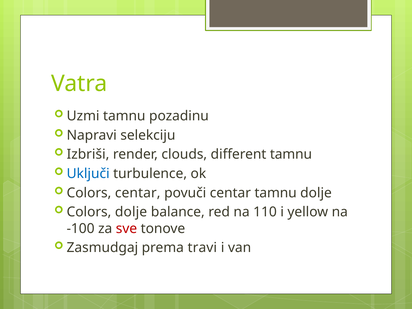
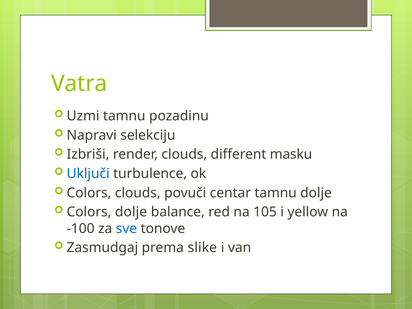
different tamnu: tamnu -> masku
Colors centar: centar -> clouds
110: 110 -> 105
sve colour: red -> blue
travi: travi -> slike
